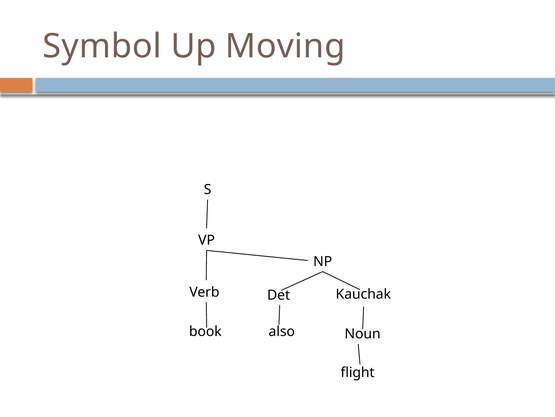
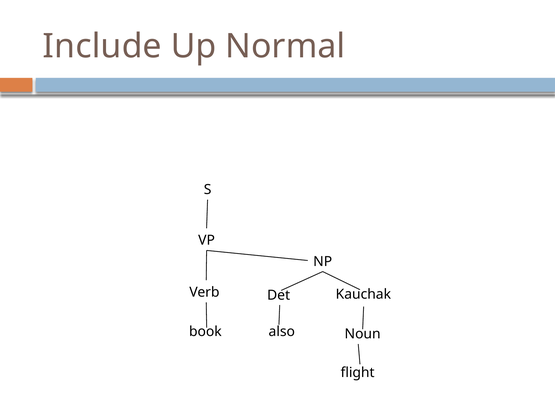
Symbol: Symbol -> Include
Moving: Moving -> Normal
